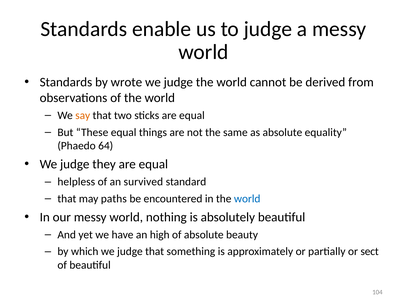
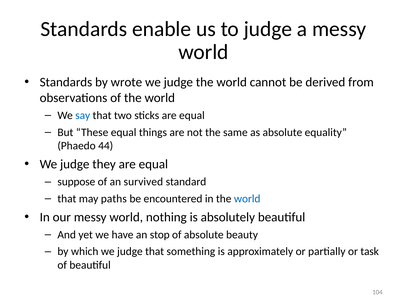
say colour: orange -> blue
64: 64 -> 44
helpless: helpless -> suppose
high: high -> stop
sect: sect -> task
